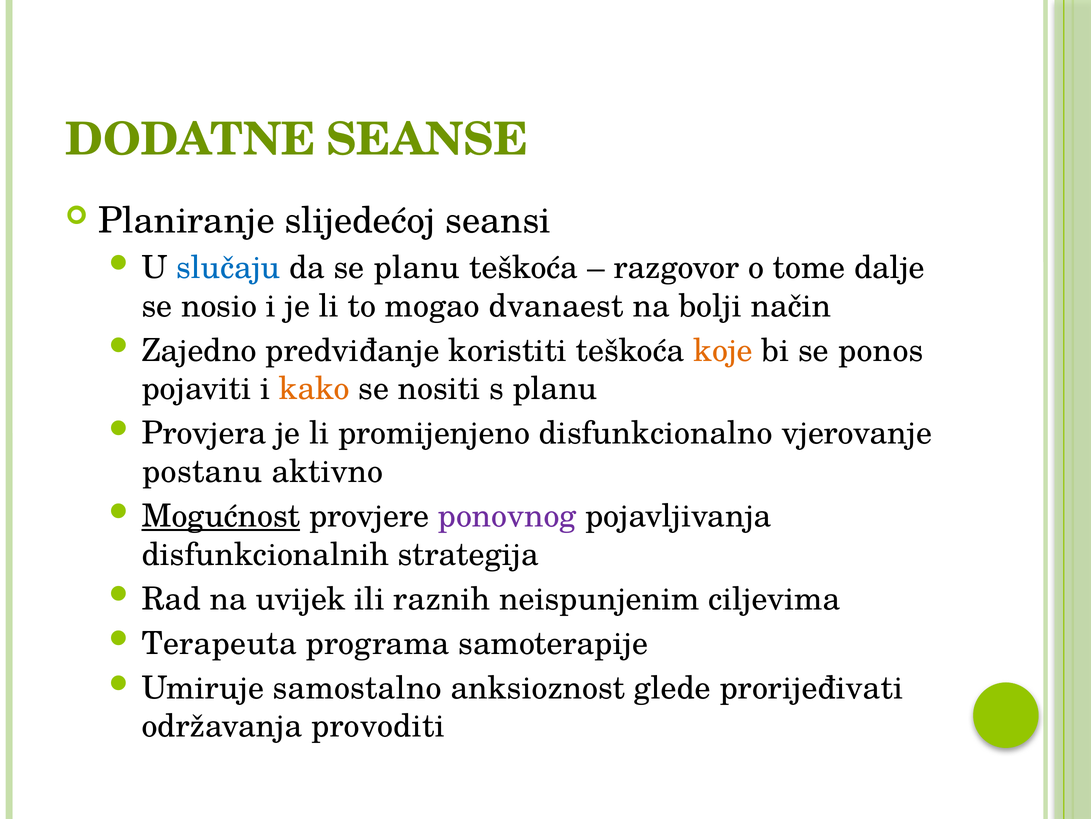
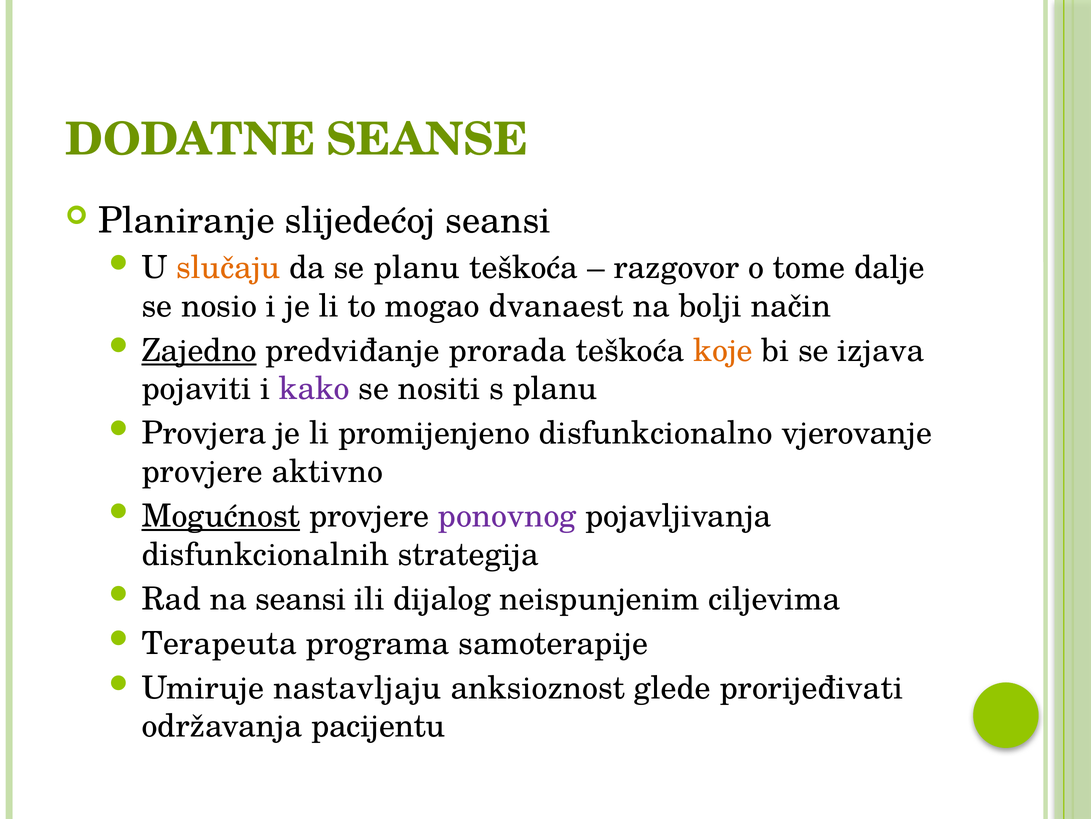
slučaju colour: blue -> orange
Zajedno underline: none -> present
koristiti: koristiti -> prorada
ponos: ponos -> izjava
kako colour: orange -> purple
postanu at (202, 471): postanu -> provjere
na uvijek: uvijek -> seansi
raznih: raznih -> dijalog
samostalno: samostalno -> nastavljaju
provoditi: provoditi -> pacijentu
